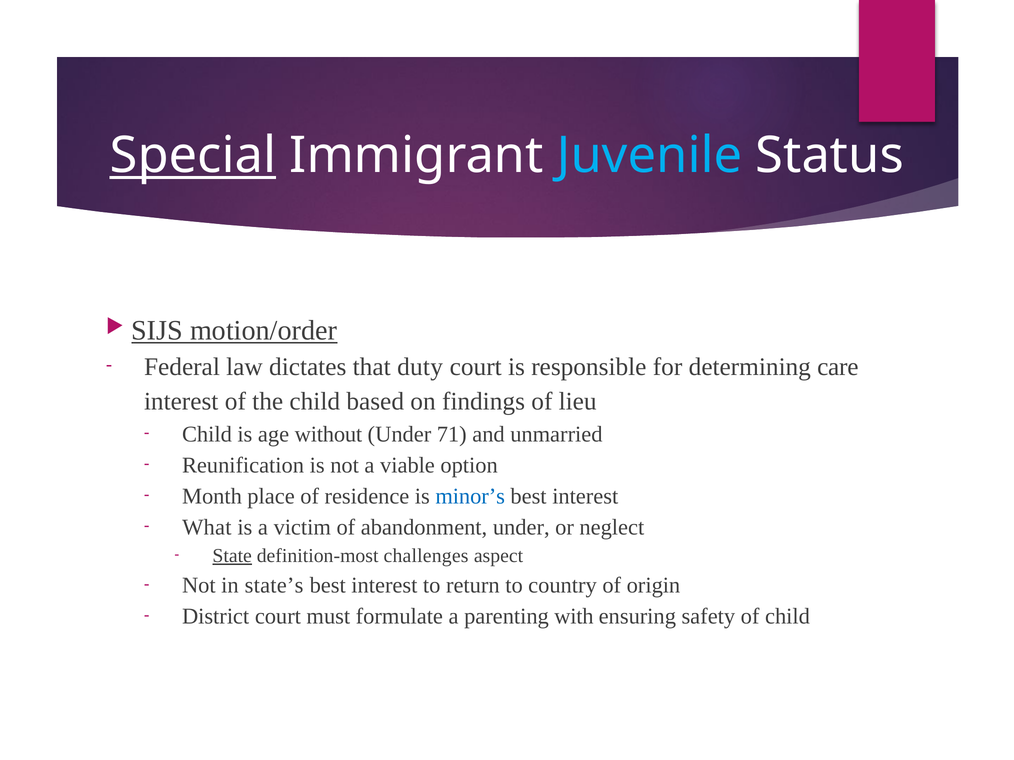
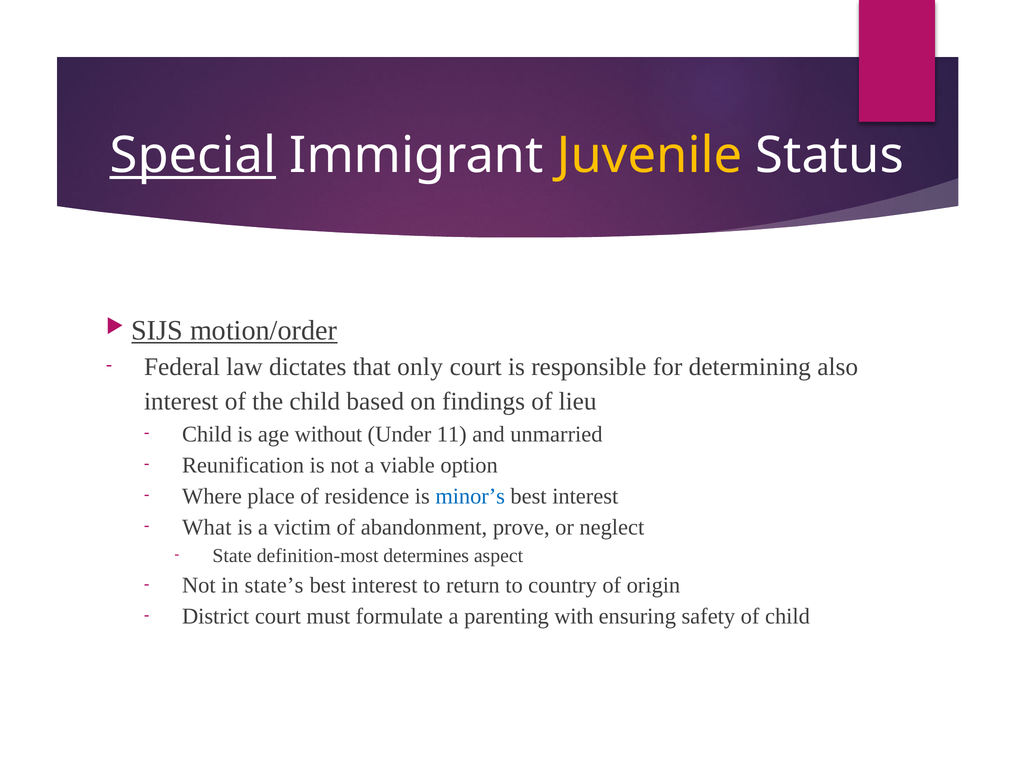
Juvenile colour: light blue -> yellow
duty: duty -> only
care: care -> also
71: 71 -> 11
Month: Month -> Where
abandonment under: under -> prove
State underline: present -> none
challenges: challenges -> determines
